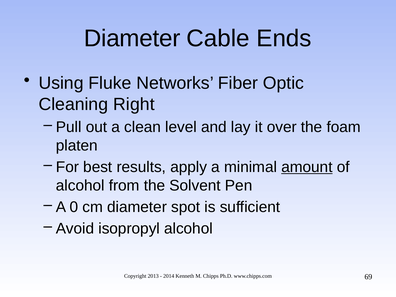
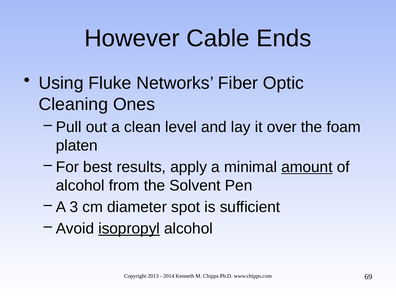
Diameter at (132, 38): Diameter -> However
Right: Right -> Ones
0: 0 -> 3
isopropyl underline: none -> present
